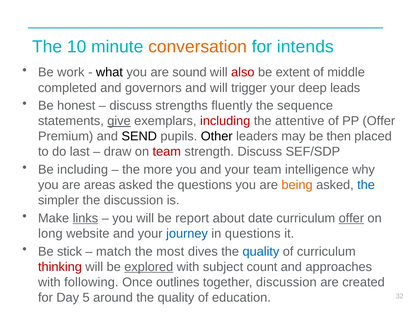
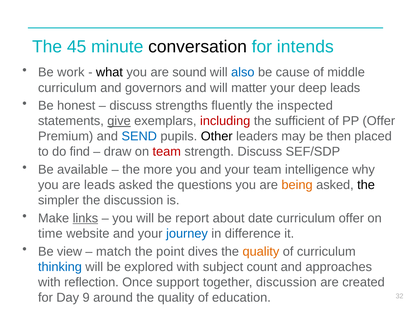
10: 10 -> 45
conversation colour: orange -> black
also colour: red -> blue
extent: extent -> cause
completed at (67, 88): completed -> curriculum
trigger: trigger -> matter
sequence: sequence -> inspected
attentive: attentive -> sufficient
SEND colour: black -> blue
last: last -> find
Be including: including -> available
are areas: areas -> leads
the at (366, 185) colour: blue -> black
offer at (351, 218) underline: present -> none
long: long -> time
in questions: questions -> difference
stick: stick -> view
most: most -> point
quality at (261, 251) colour: blue -> orange
thinking colour: red -> blue
explored underline: present -> none
following: following -> reflection
outlines: outlines -> support
5: 5 -> 9
